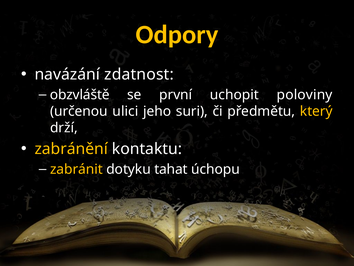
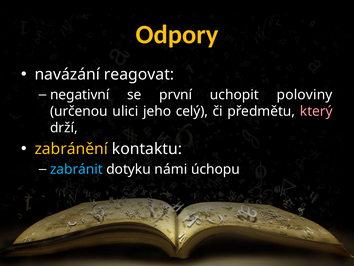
zdatnost: zdatnost -> reagovat
obzvláště: obzvláště -> negativní
suri: suri -> celý
který colour: yellow -> pink
zabránit colour: yellow -> light blue
tahat: tahat -> námi
